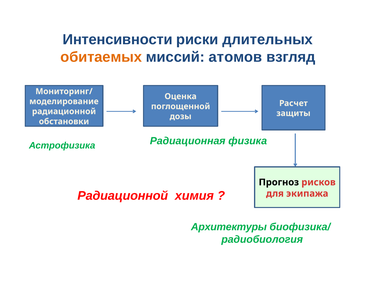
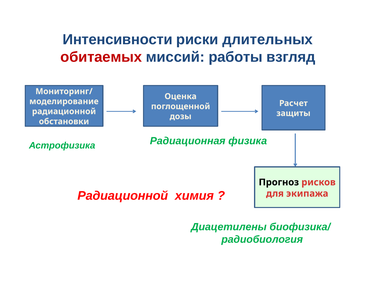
обитаемых colour: orange -> red
атомов: атомов -> работы
Архитектуры: Архитектуры -> Диацетилены
